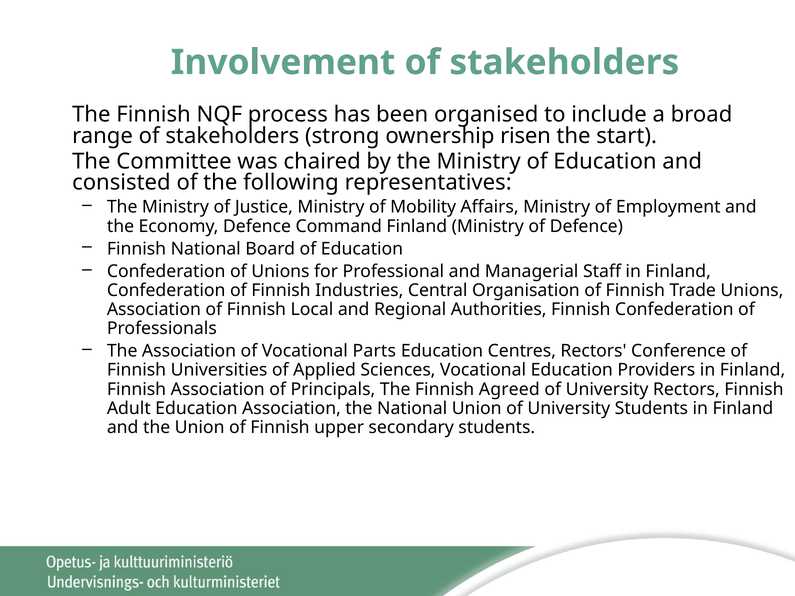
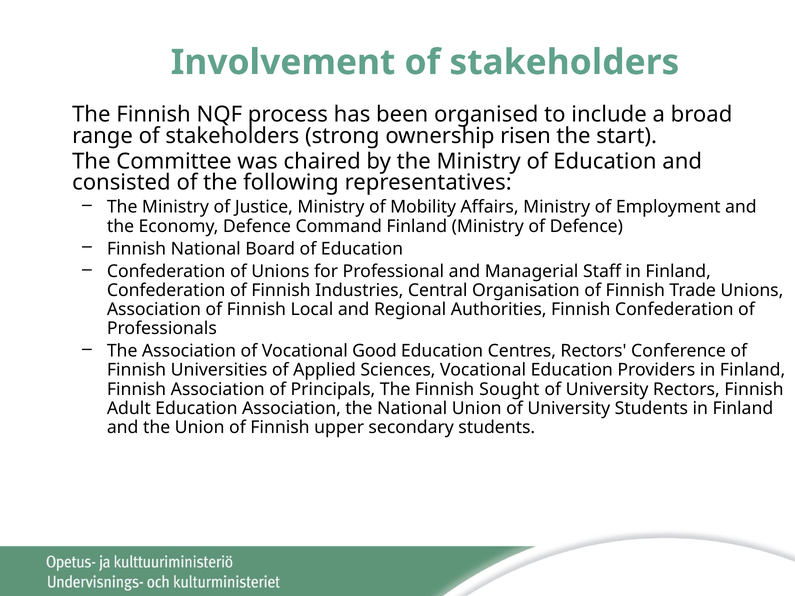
Parts: Parts -> Good
Agreed: Agreed -> Sought
